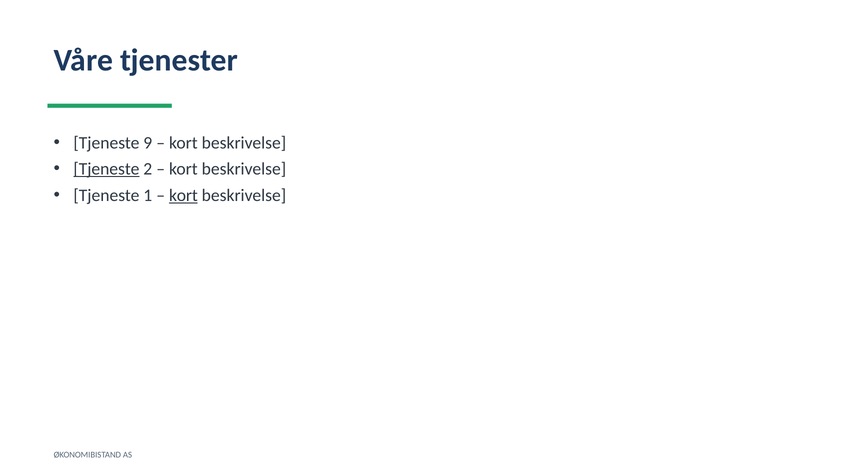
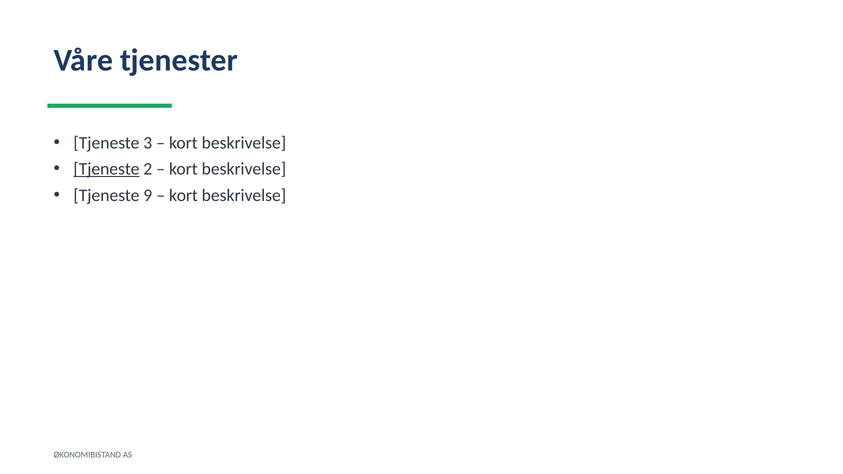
9: 9 -> 3
1: 1 -> 9
kort at (183, 195) underline: present -> none
